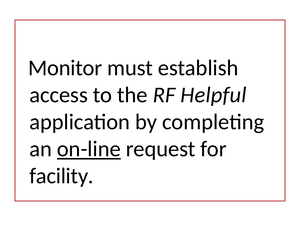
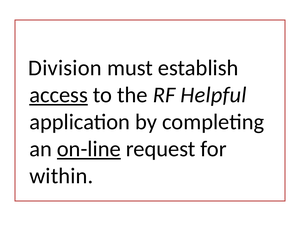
Monitor: Monitor -> Division
access underline: none -> present
facility: facility -> within
